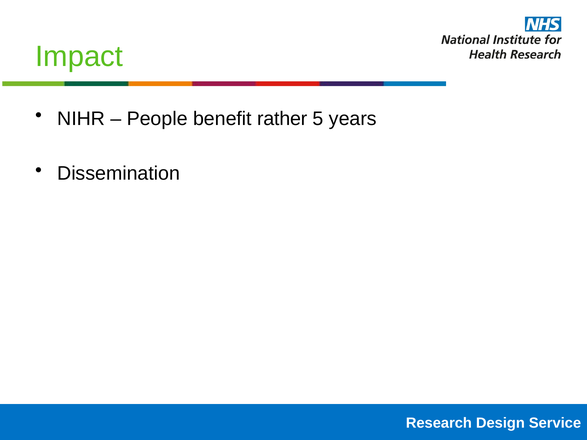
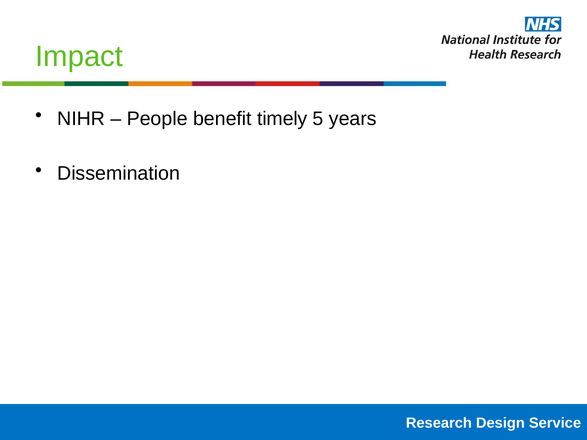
rather: rather -> timely
